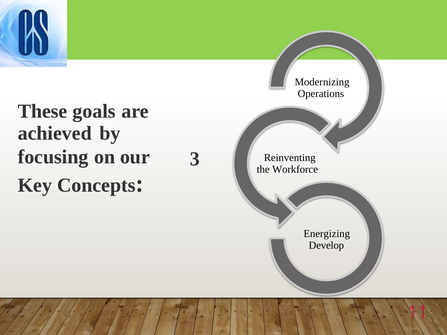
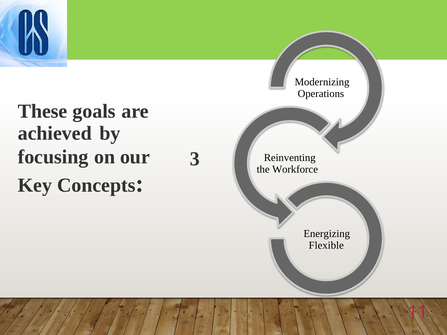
Develop: Develop -> Flexible
